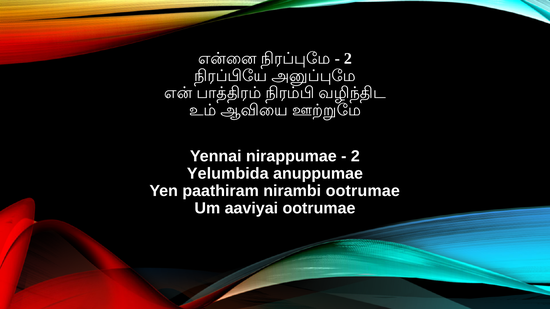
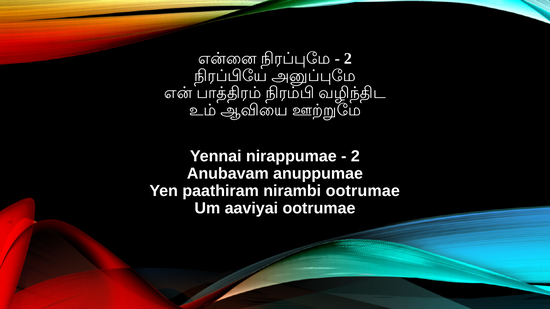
Yelumbida: Yelumbida -> Anubavam
